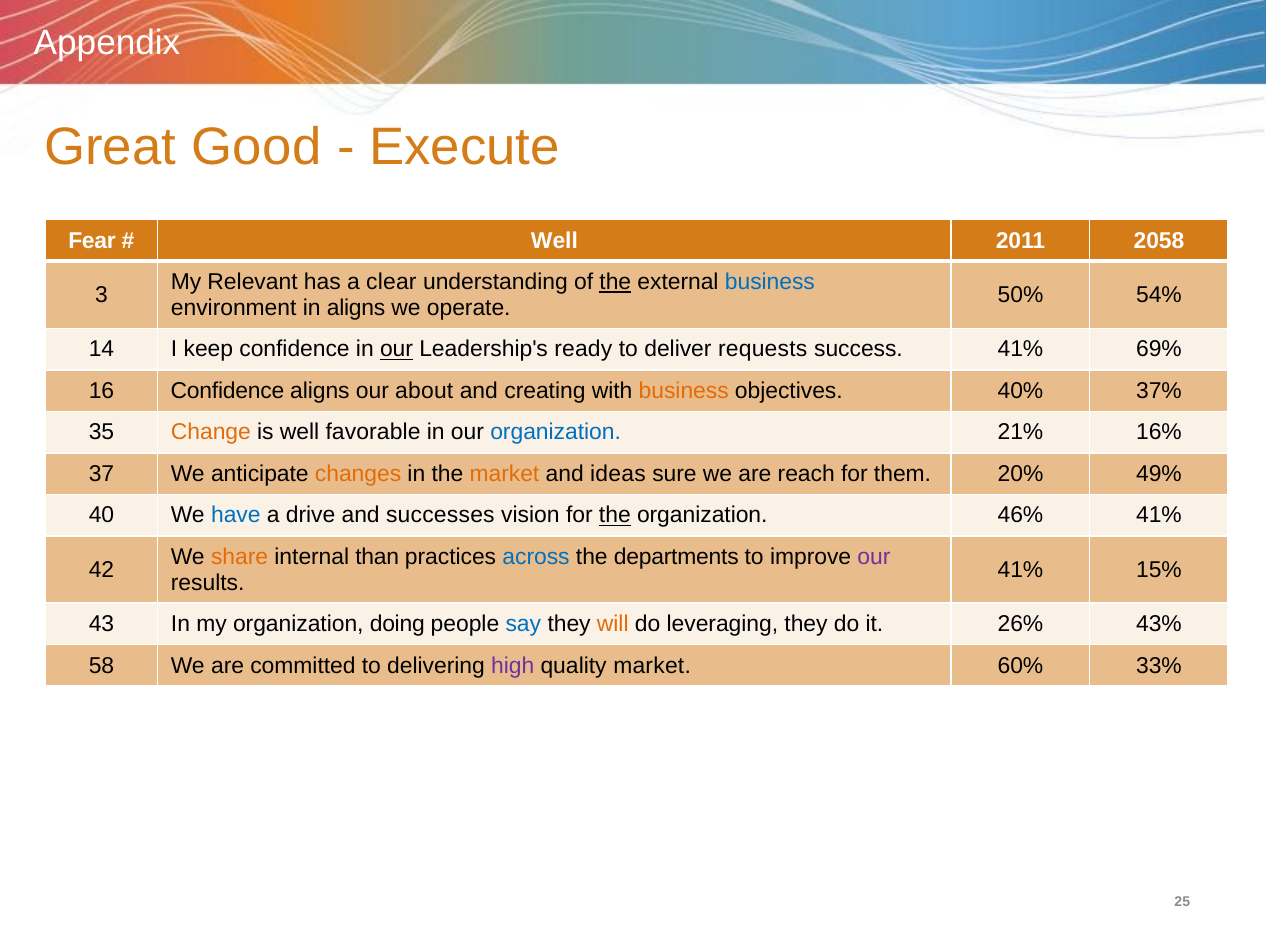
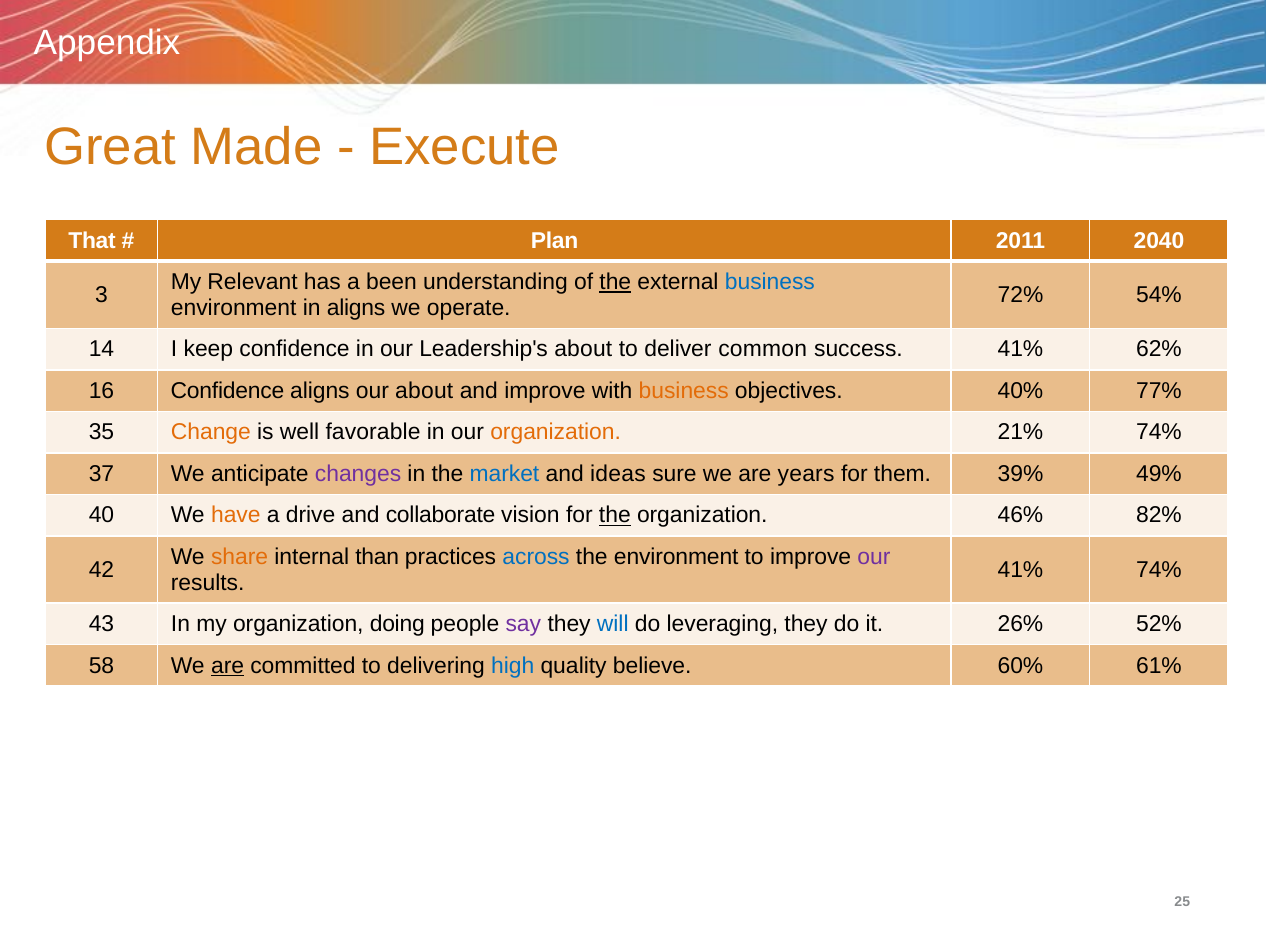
Good: Good -> Made
Fear: Fear -> That
Well at (554, 241): Well -> Plan
2058: 2058 -> 2040
clear: clear -> been
50%: 50% -> 72%
our at (397, 350) underline: present -> none
Leadership's ready: ready -> about
requests: requests -> common
69%: 69% -> 62%
and creating: creating -> improve
37%: 37% -> 77%
organization at (556, 433) colour: blue -> orange
21% 16%: 16% -> 74%
changes colour: orange -> purple
market at (504, 474) colour: orange -> blue
reach: reach -> years
20%: 20% -> 39%
have colour: blue -> orange
successes: successes -> collaborate
46% 41%: 41% -> 82%
the departments: departments -> environment
41% 15%: 15% -> 74%
say colour: blue -> purple
will colour: orange -> blue
43%: 43% -> 52%
are at (228, 666) underline: none -> present
high colour: purple -> blue
quality market: market -> believe
33%: 33% -> 61%
